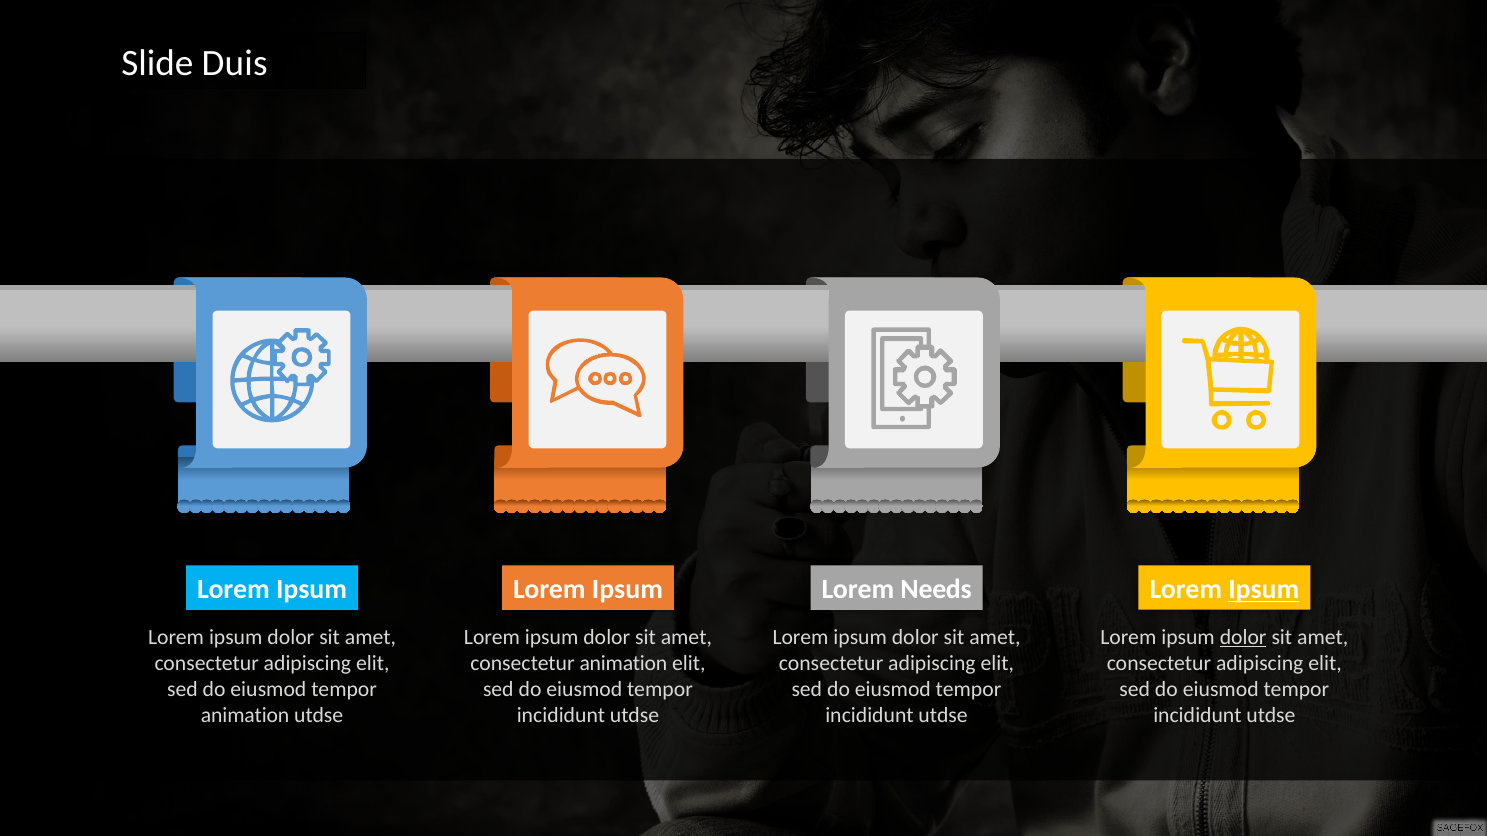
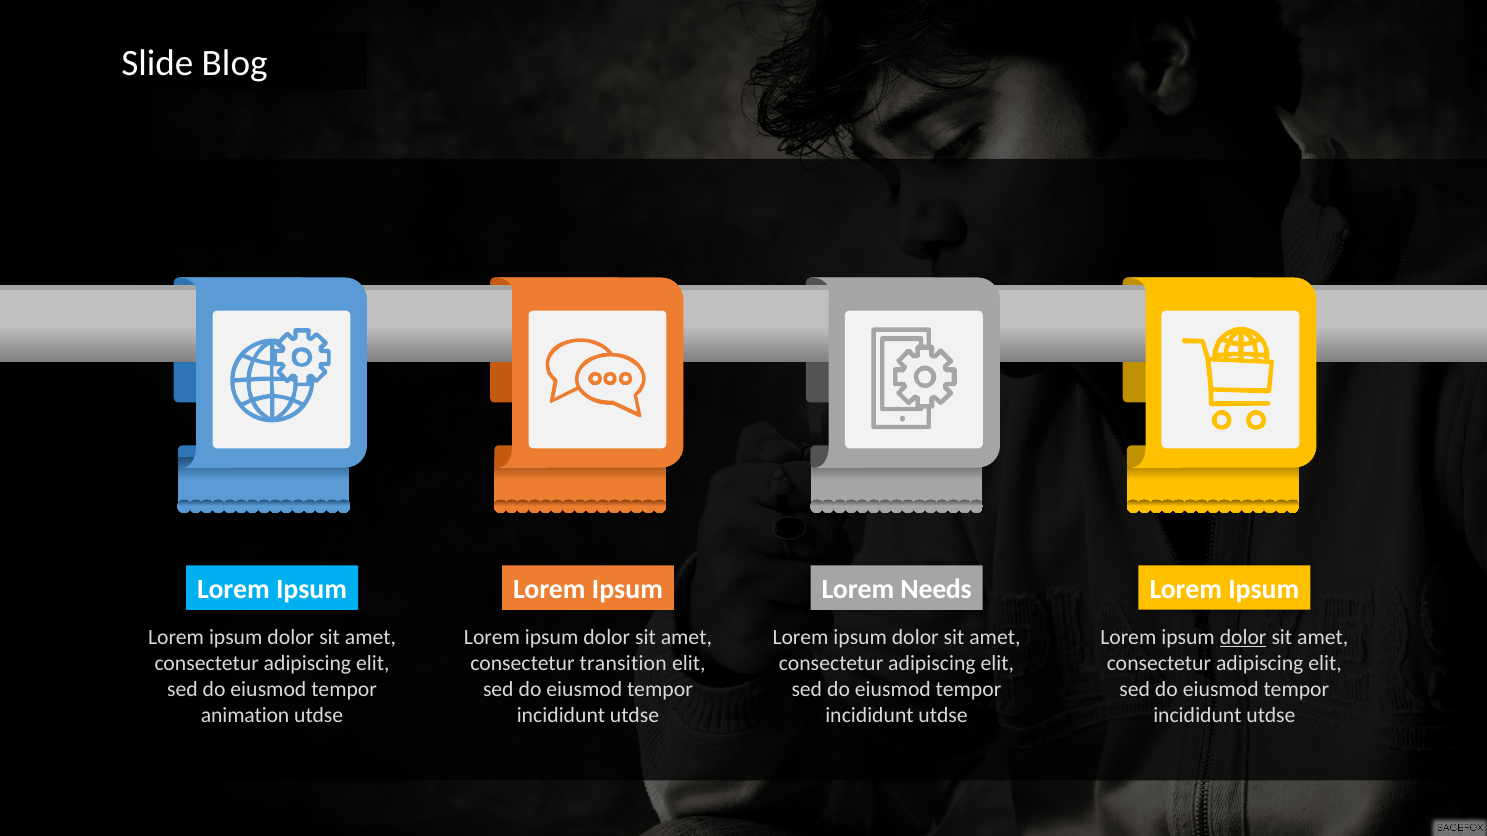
Duis: Duis -> Blog
Ipsum at (1264, 590) underline: present -> none
consectetur animation: animation -> transition
